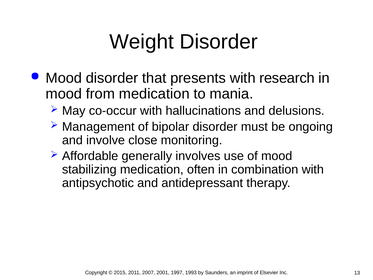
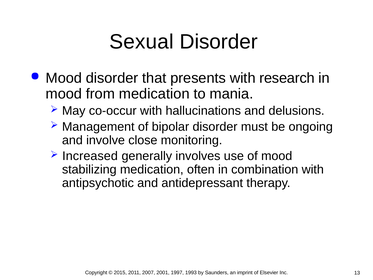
Weight: Weight -> Sexual
Affordable: Affordable -> Increased
